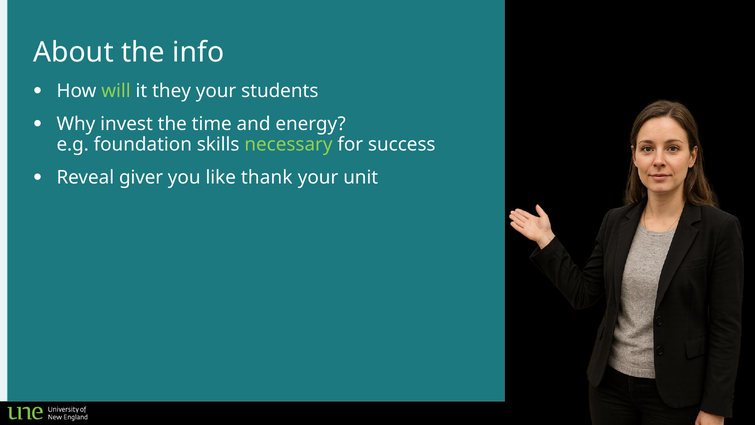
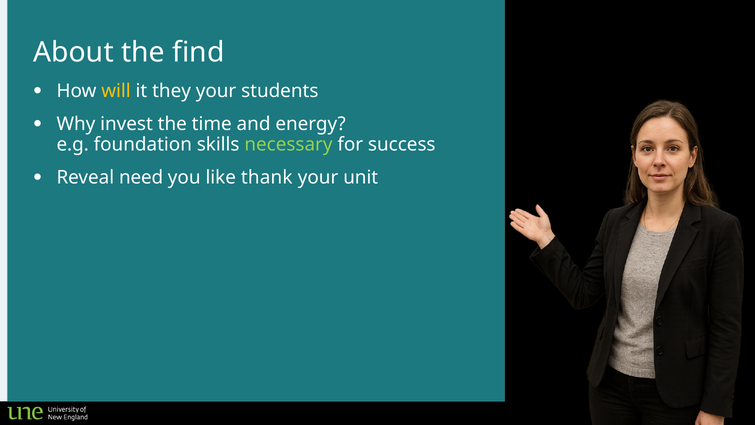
info: info -> find
will colour: light green -> yellow
giver: giver -> need
